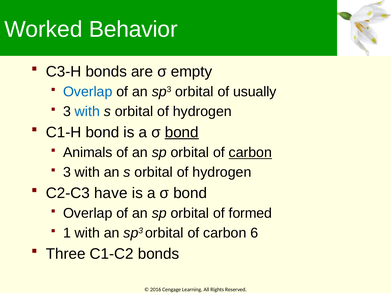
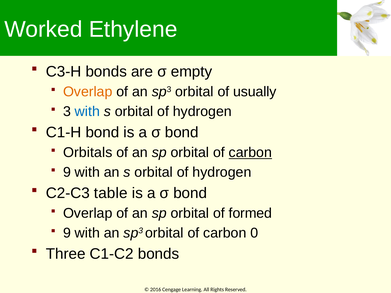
Behavior: Behavior -> Ethylene
Overlap at (88, 92) colour: blue -> orange
bond at (182, 132) underline: present -> none
Animals: Animals -> Orbitals
3 at (67, 172): 3 -> 9
have: have -> table
1 at (67, 233): 1 -> 9
6: 6 -> 0
